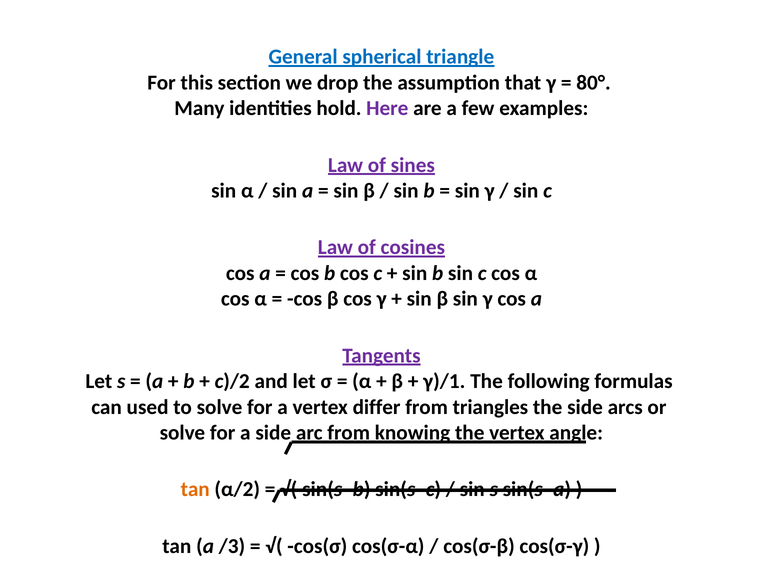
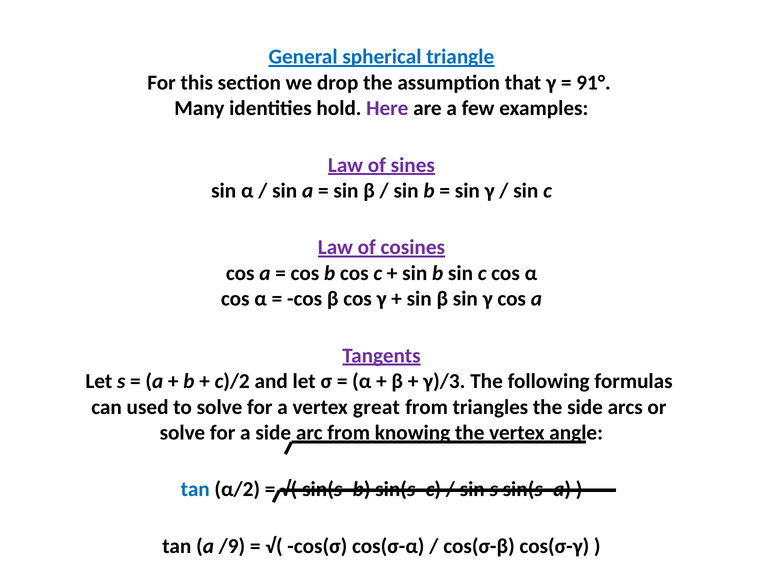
80°: 80° -> 91°
γ)/1: γ)/1 -> γ)/3
differ: differ -> great
tan at (195, 490) colour: orange -> blue
/3: /3 -> /9
